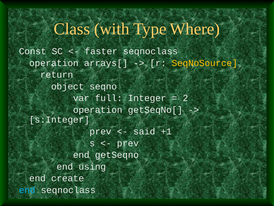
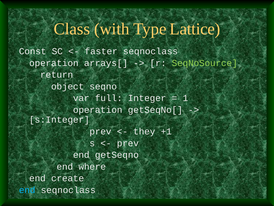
Where: Where -> Lattice
SeqNoSource colour: yellow -> light green
2: 2 -> 1
said: said -> they
using: using -> where
